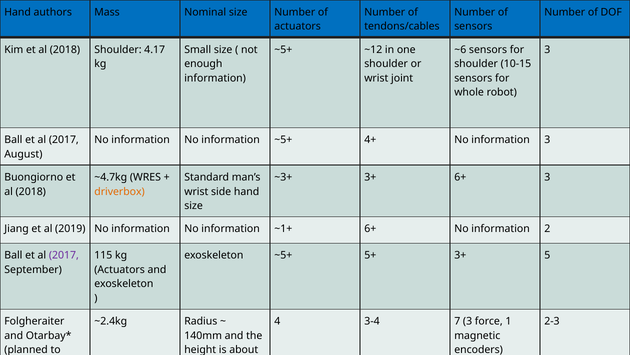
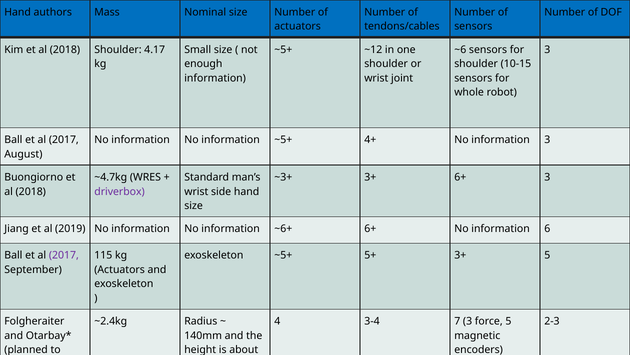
driverbox colour: orange -> purple
~1+: ~1+ -> ~6+
2: 2 -> 6
force 1: 1 -> 5
